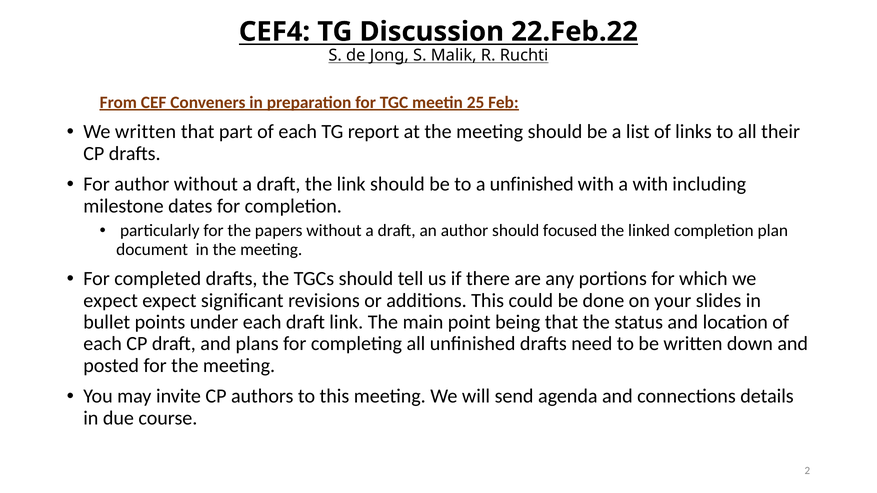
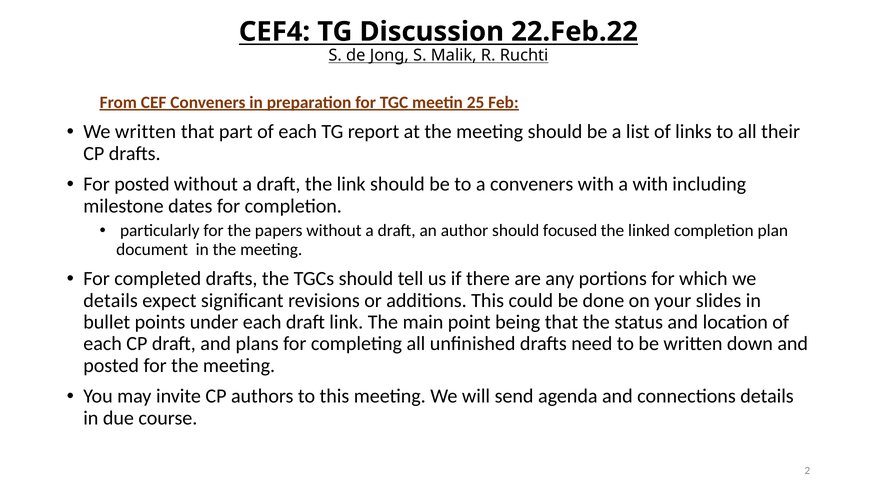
For author: author -> posted
a unfinished: unfinished -> conveners
expect at (111, 301): expect -> details
